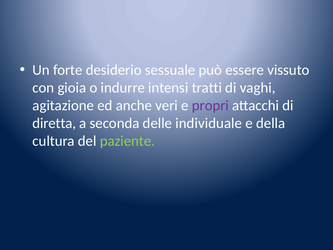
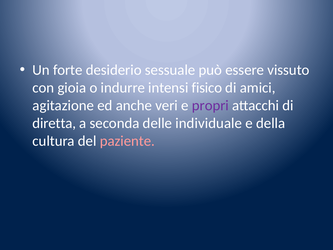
tratti: tratti -> fisico
vaghi: vaghi -> amici
paziente colour: light green -> pink
